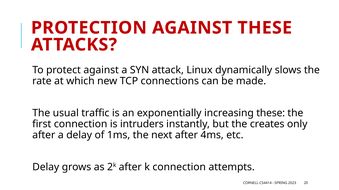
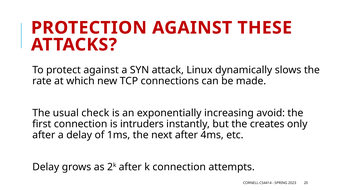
traffic: traffic -> check
increasing these: these -> avoid
